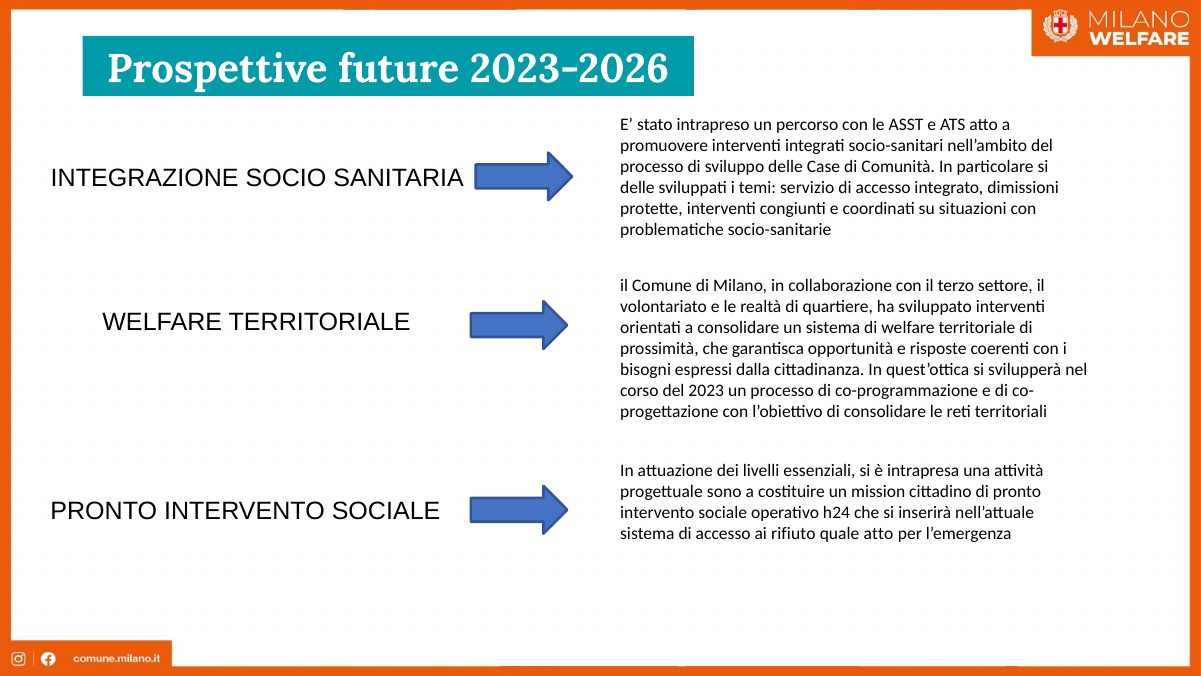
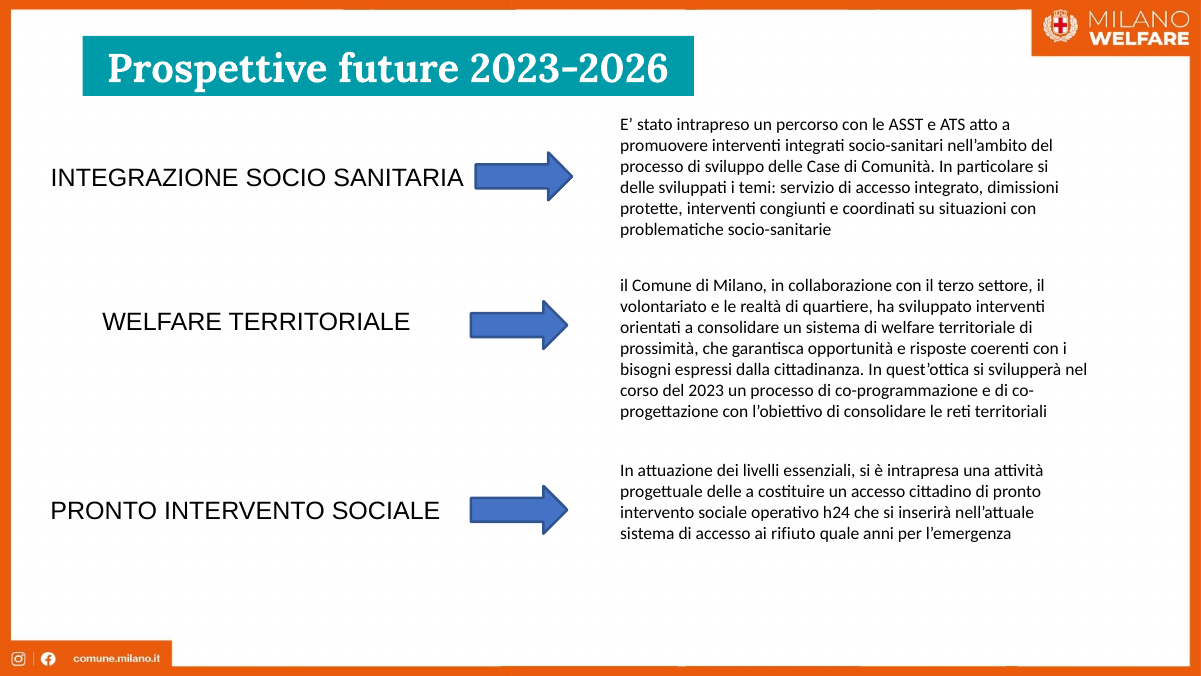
progettuale sono: sono -> delle
un mission: mission -> accesso
quale atto: atto -> anni
